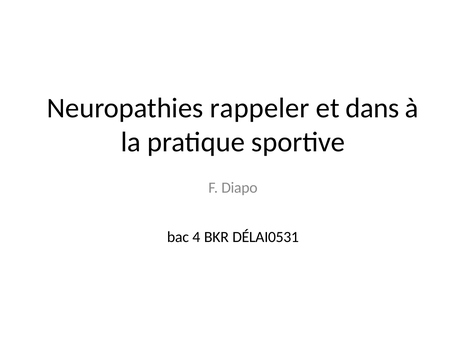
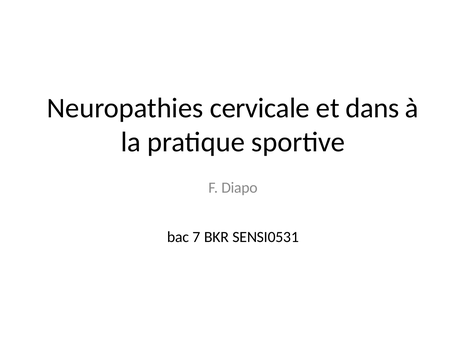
rappeler: rappeler -> cervicale
4: 4 -> 7
DÉLAI0531: DÉLAI0531 -> SENSI0531
